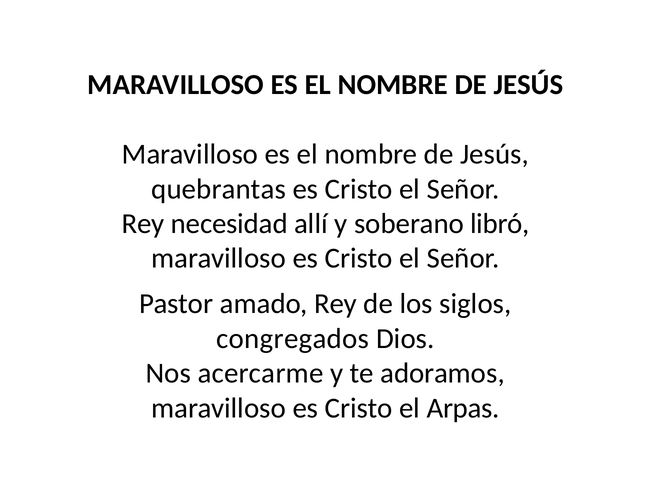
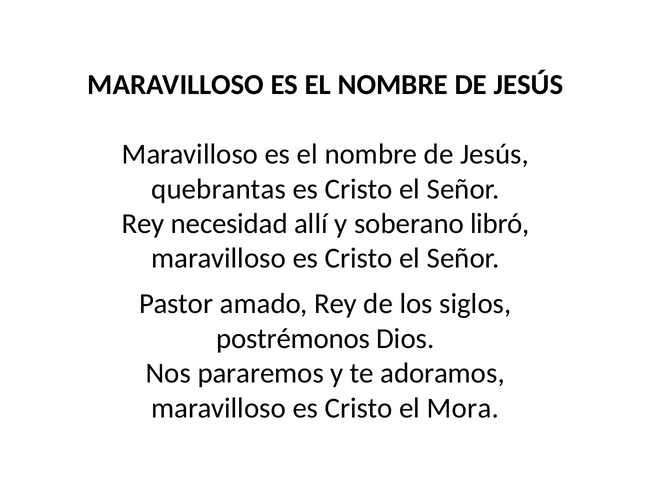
congregados: congregados -> postrémonos
acercarme: acercarme -> pararemos
Arpas: Arpas -> Mora
